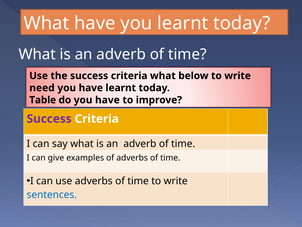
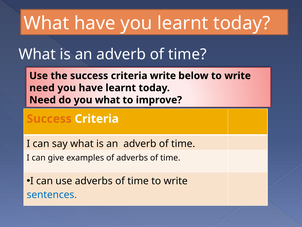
criteria what: what -> write
Table at (43, 100): Table -> Need
do you have: have -> what
Success at (49, 119) colour: purple -> orange
